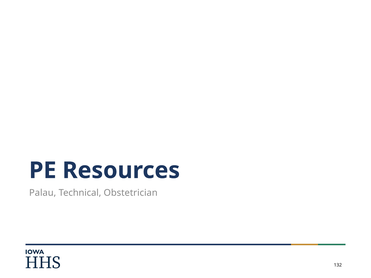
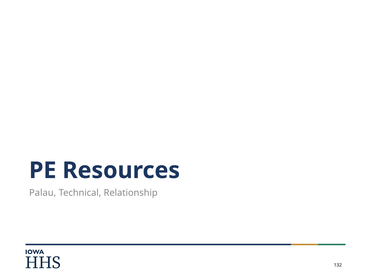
Obstetrician: Obstetrician -> Relationship
